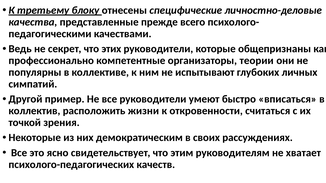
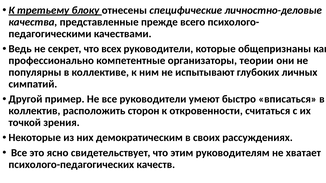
этих: этих -> всех
жизни: жизни -> сторон
